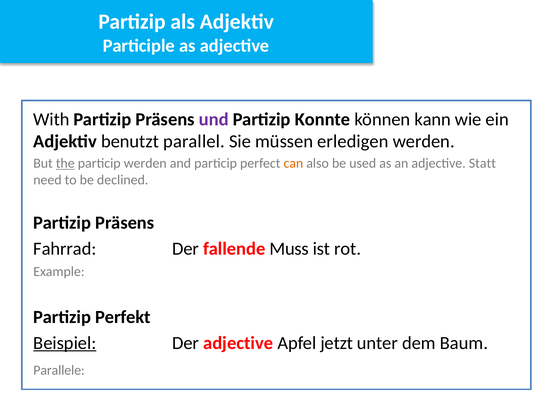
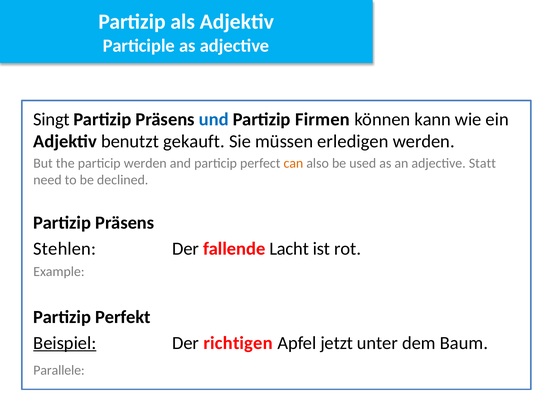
With: With -> Singt
und colour: purple -> blue
Konnte: Konnte -> Firmen
parallel: parallel -> gekauft
the underline: present -> none
Fahrrad: Fahrrad -> Stehlen
Muss: Muss -> Lacht
Der adjective: adjective -> richtigen
